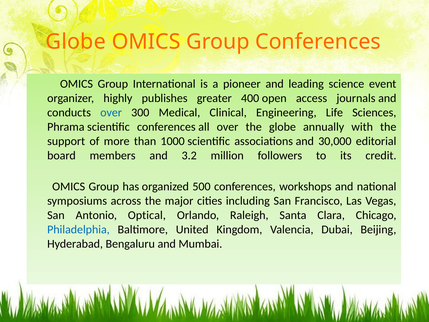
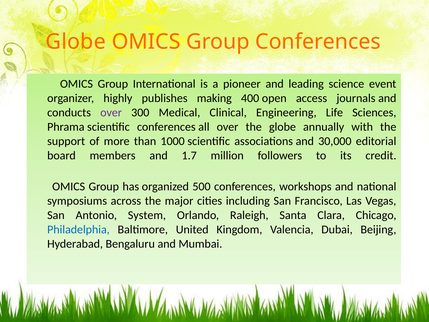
greater: greater -> making
over at (111, 112) colour: blue -> purple
3.2: 3.2 -> 1.7
Optical: Optical -> System
